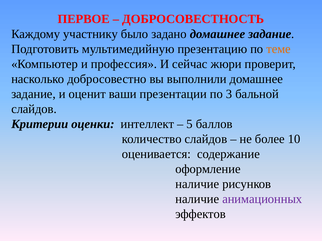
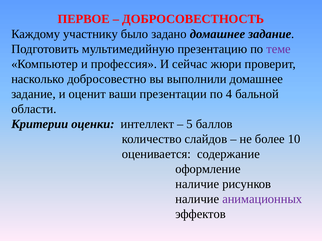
теме colour: orange -> purple
3: 3 -> 4
слайдов at (34, 109): слайдов -> области
